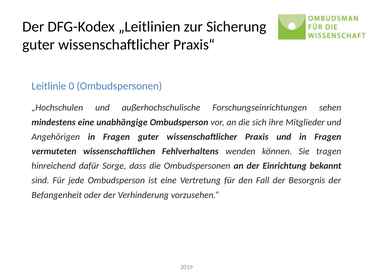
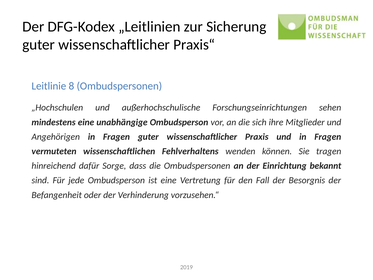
0: 0 -> 8
